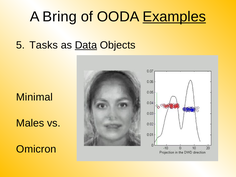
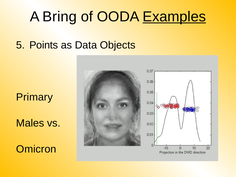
Tasks: Tasks -> Points
Data underline: present -> none
Minimal: Minimal -> Primary
